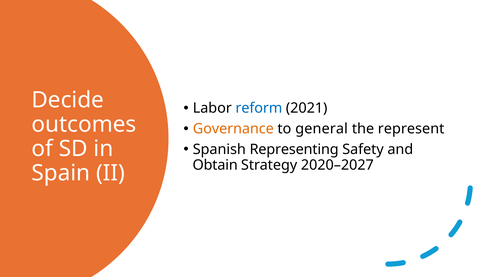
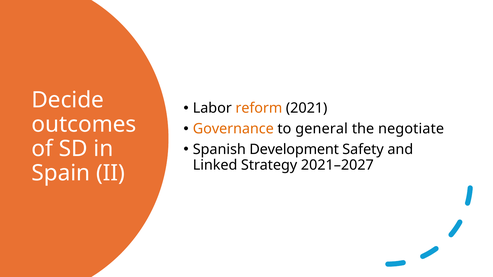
reform colour: blue -> orange
represent: represent -> negotiate
Representing: Representing -> Development
Obtain: Obtain -> Linked
2020–2027: 2020–2027 -> 2021–2027
